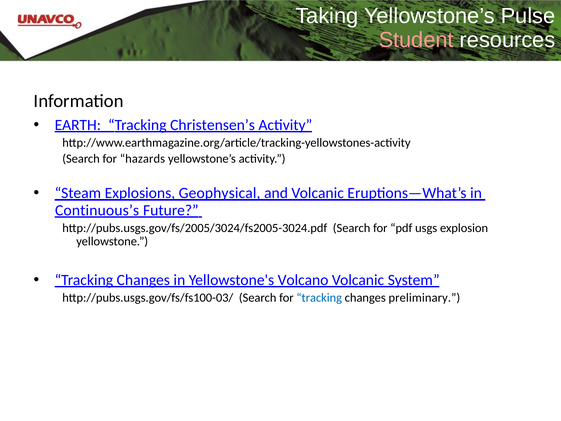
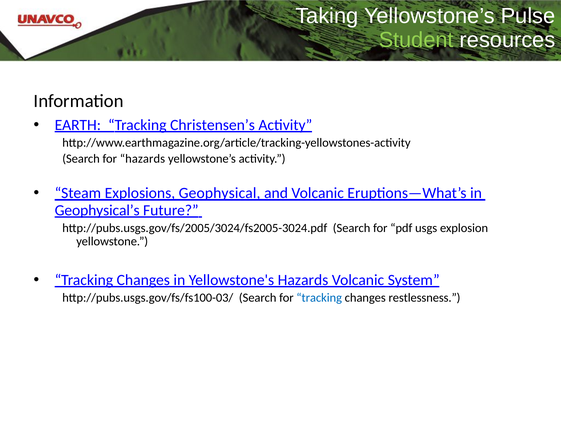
Student colour: pink -> light green
Continuous’s: Continuous’s -> Geophysical’s
Yellowstone's Volcano: Volcano -> Hazards
preliminary: preliminary -> restlessness
